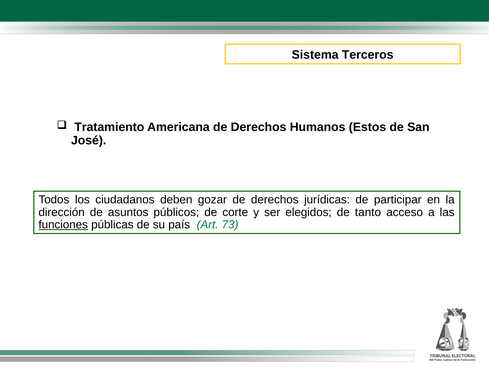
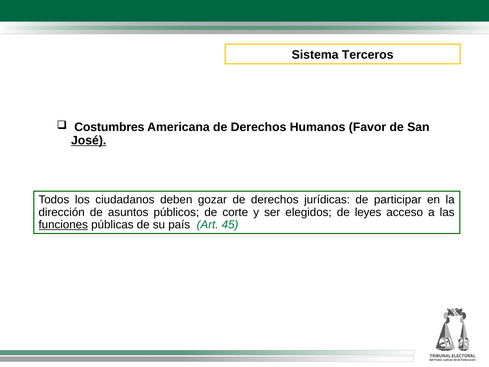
Tratamiento: Tratamiento -> Costumbres
Estos: Estos -> Favor
José underline: none -> present
tanto: tanto -> leyes
73: 73 -> 45
